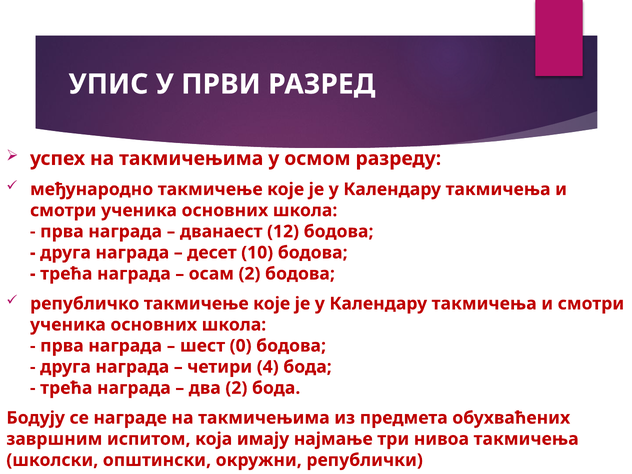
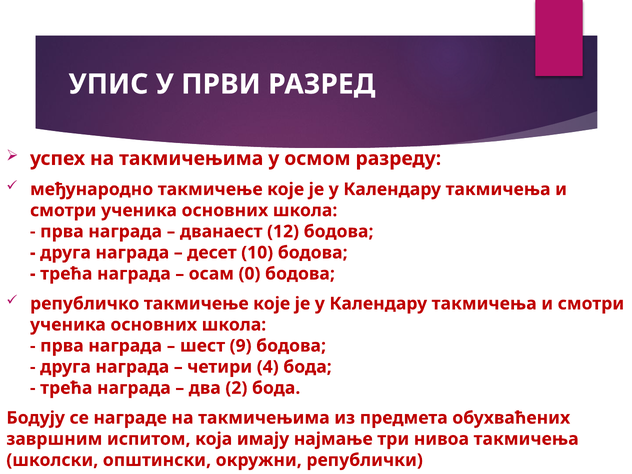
осам 2: 2 -> 0
0: 0 -> 9
